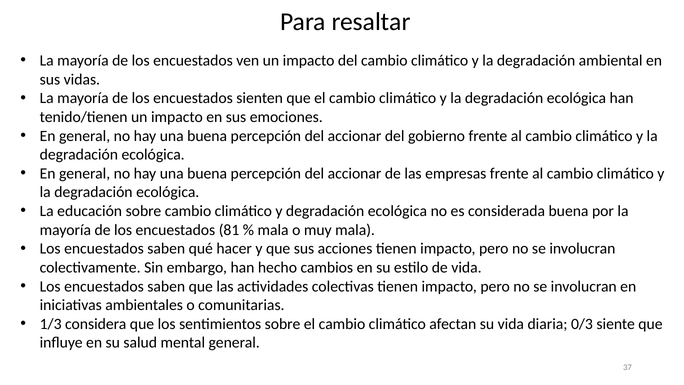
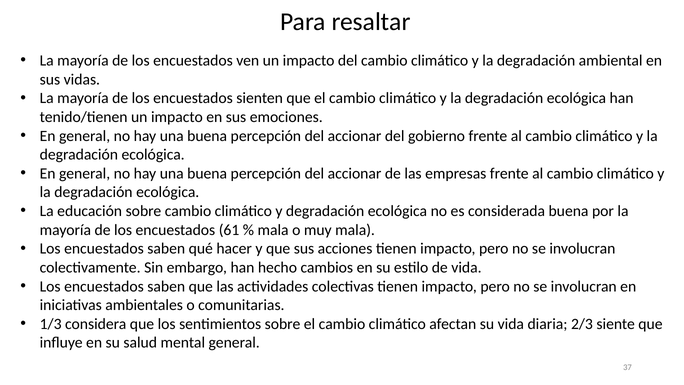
81: 81 -> 61
0/3: 0/3 -> 2/3
